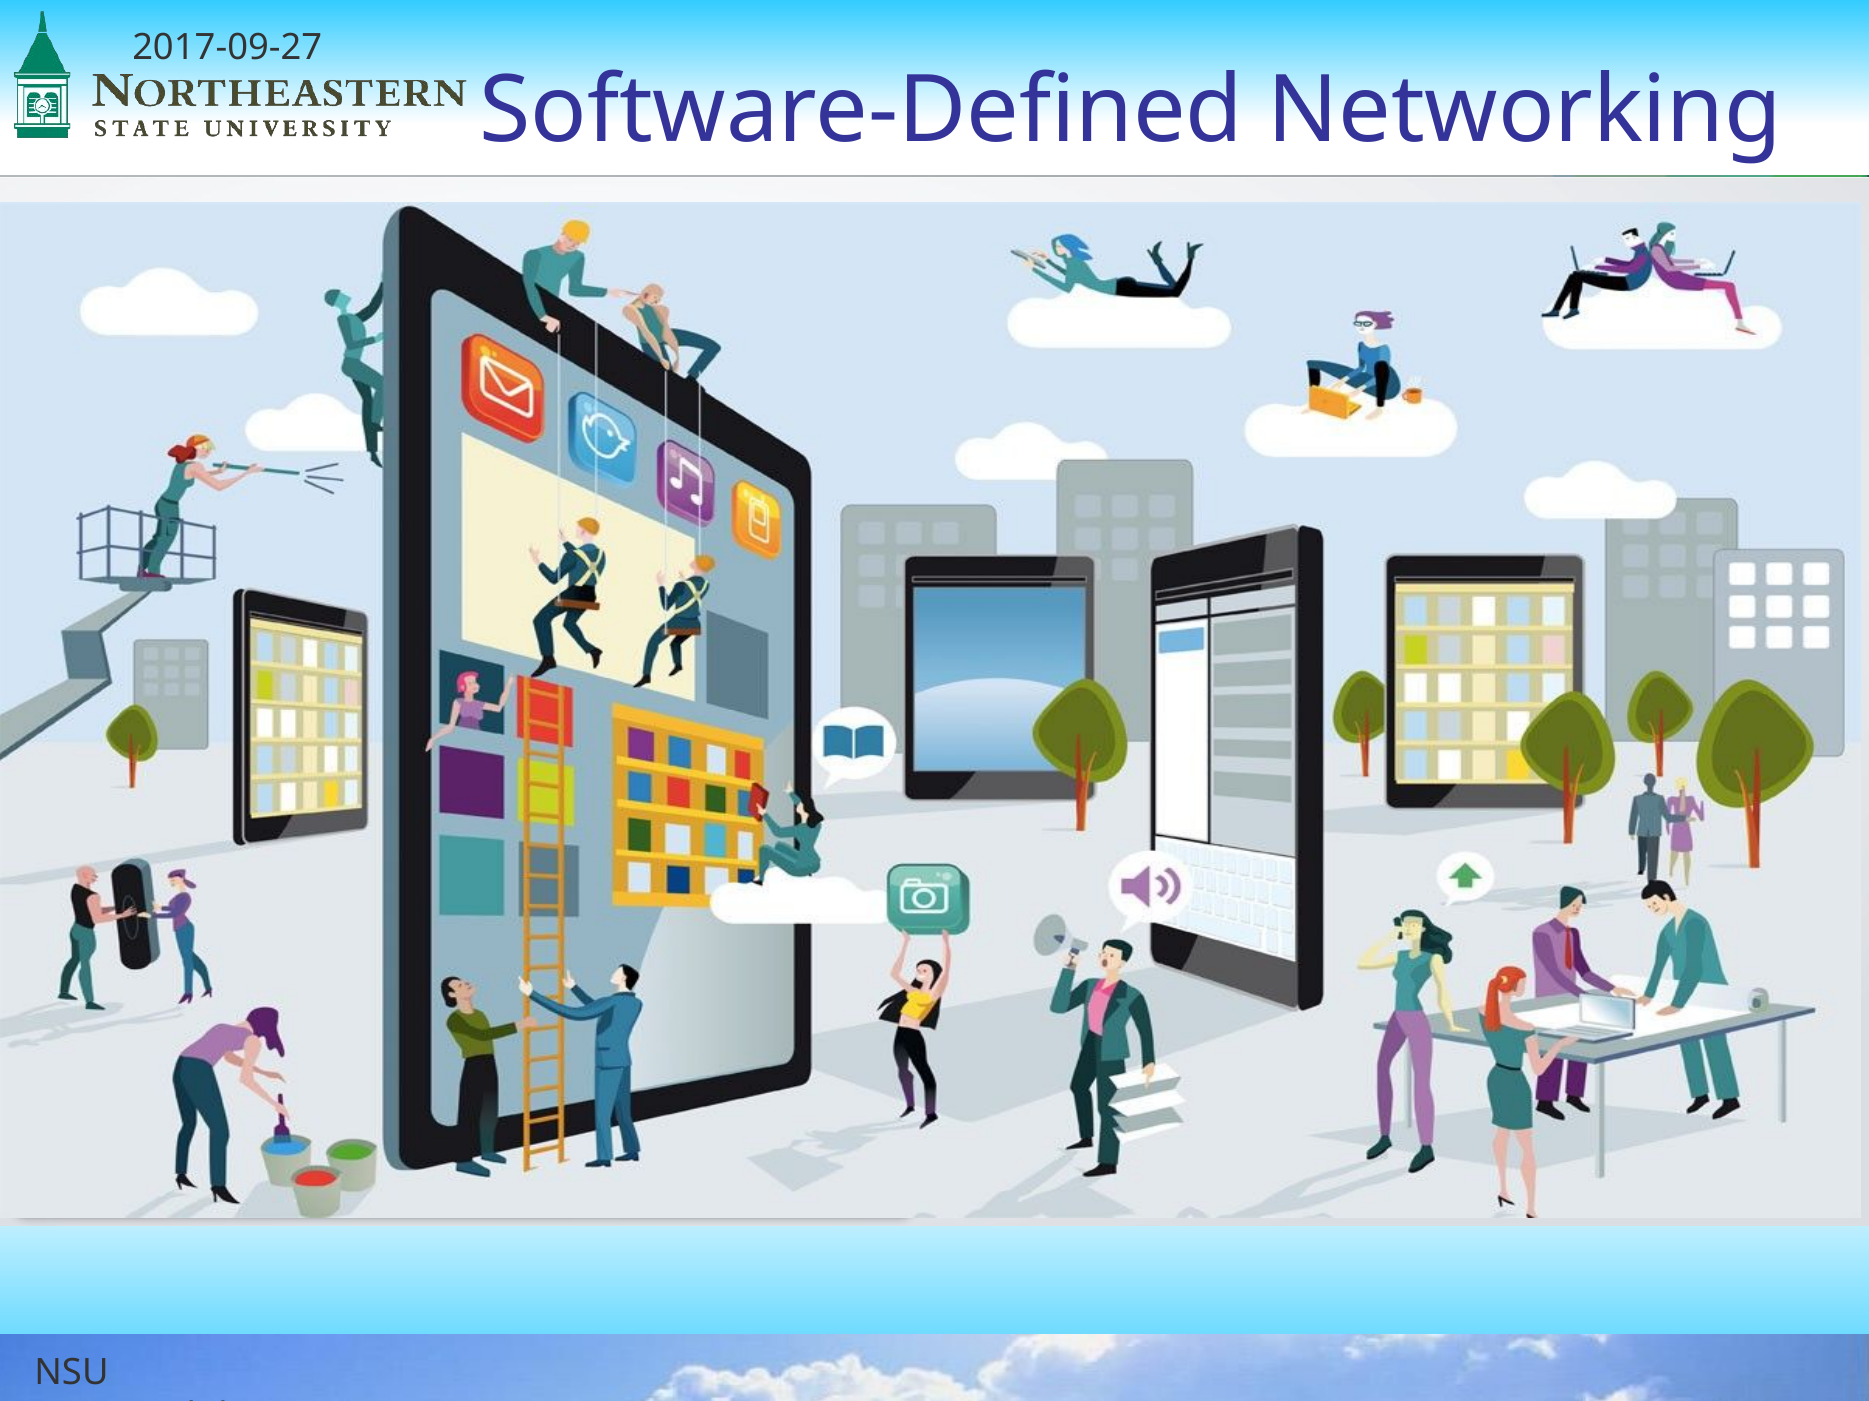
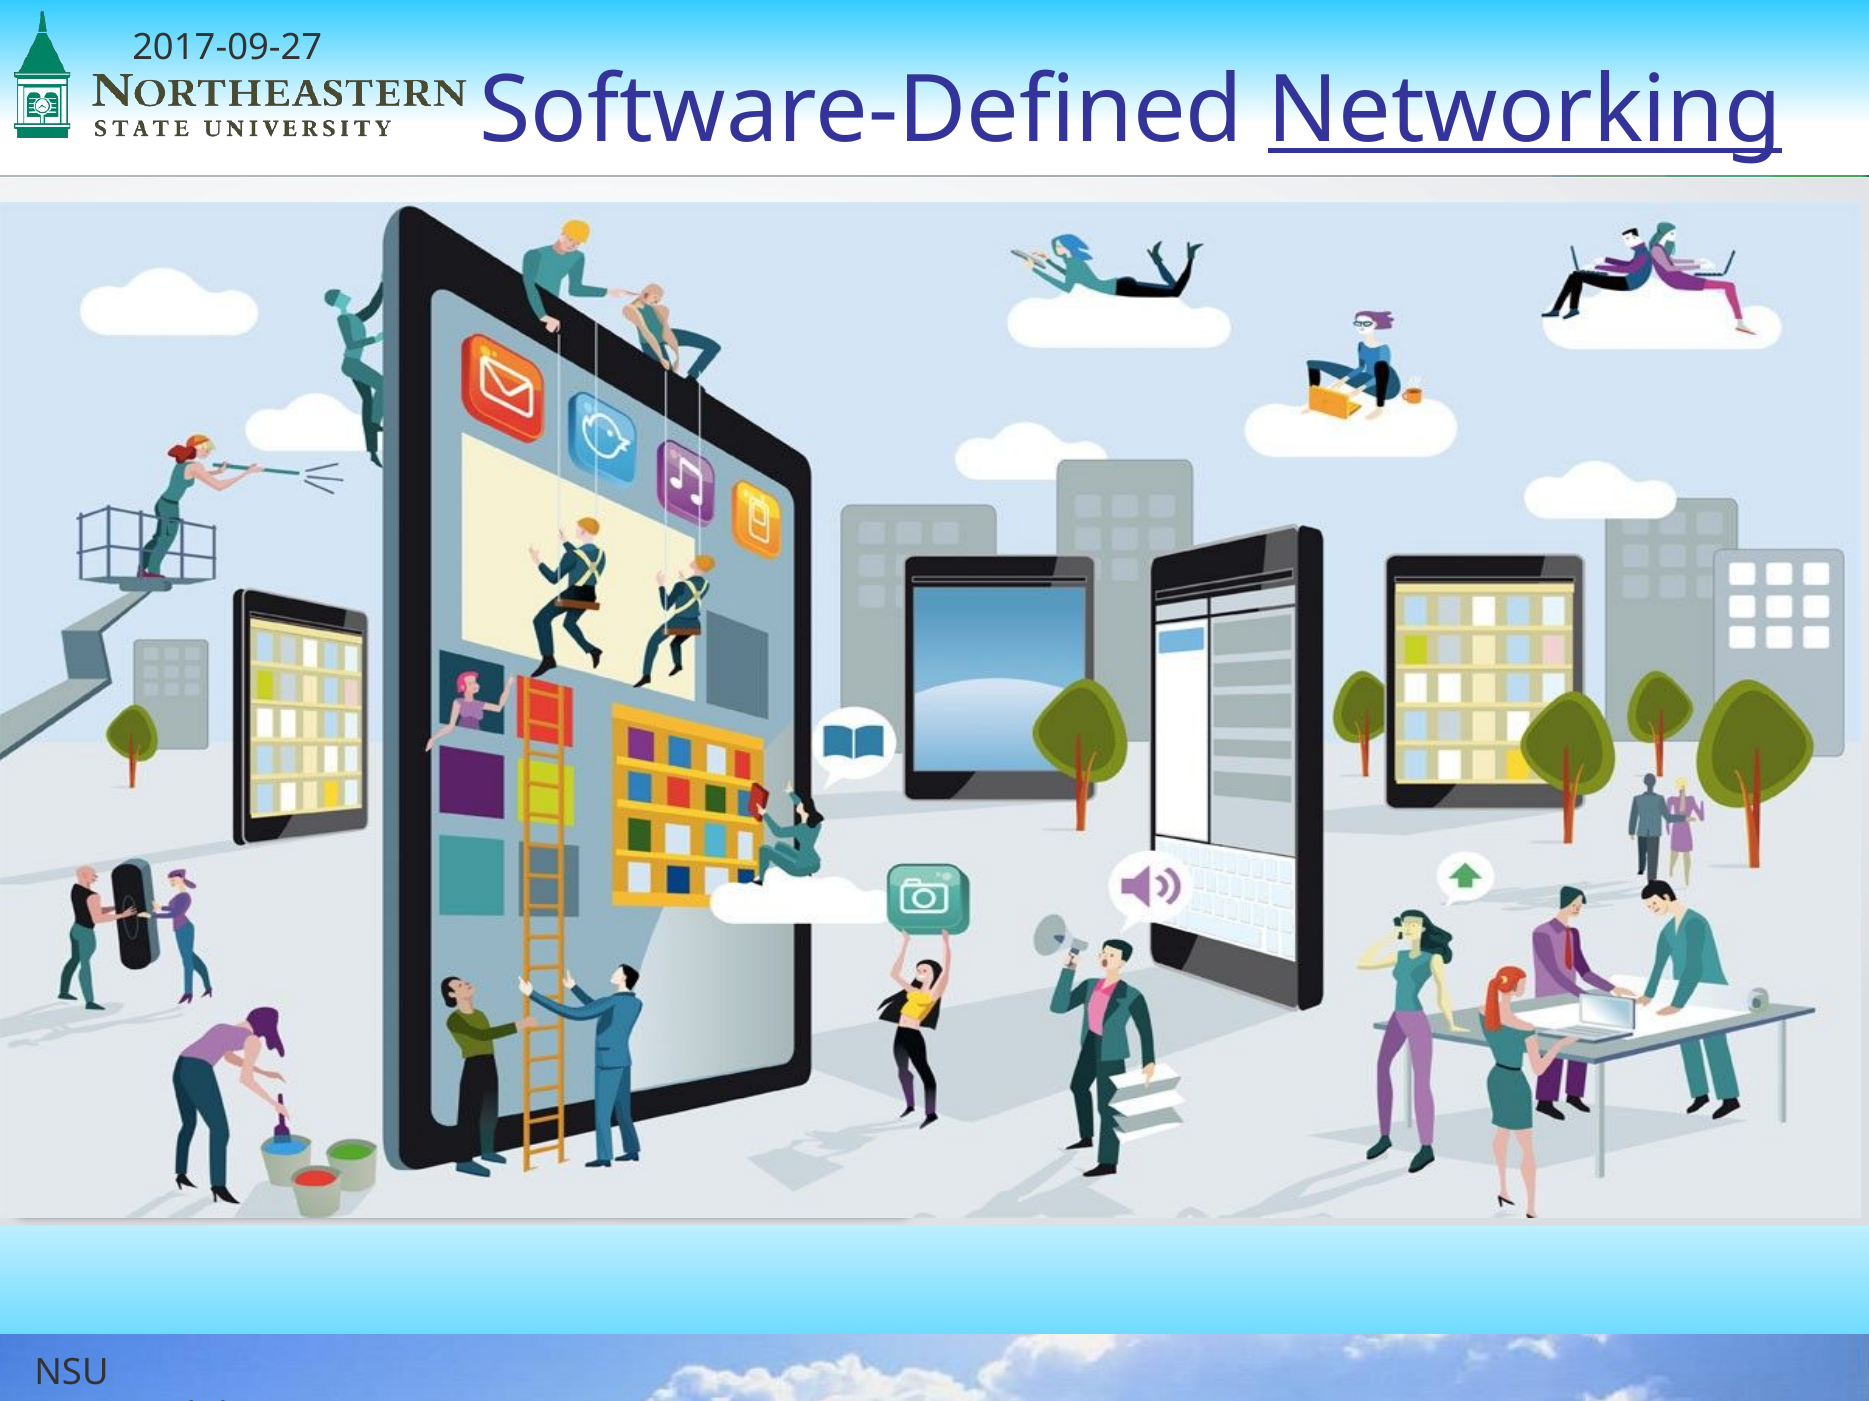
Networking underline: none -> present
